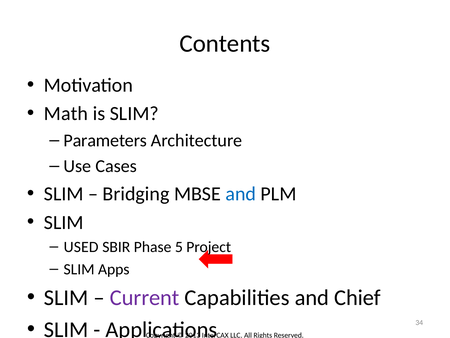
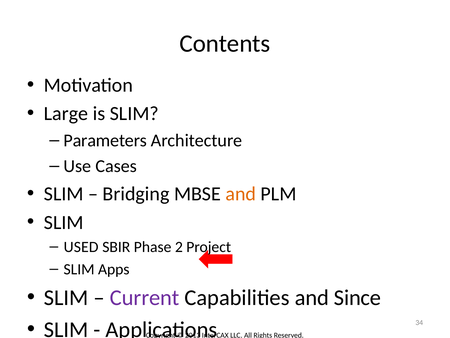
Math: Math -> Large
and at (241, 194) colour: blue -> orange
5: 5 -> 2
Chief: Chief -> Since
